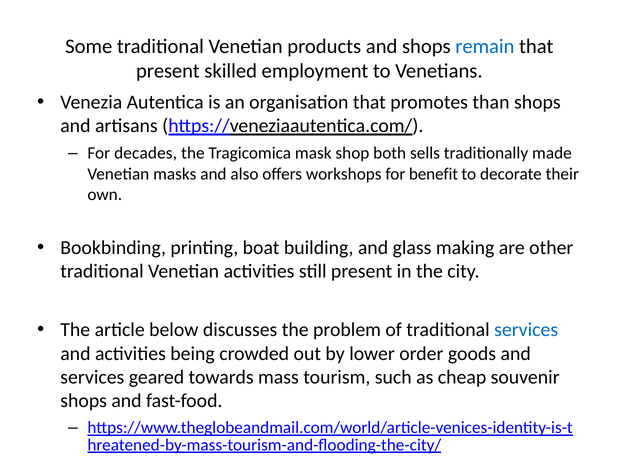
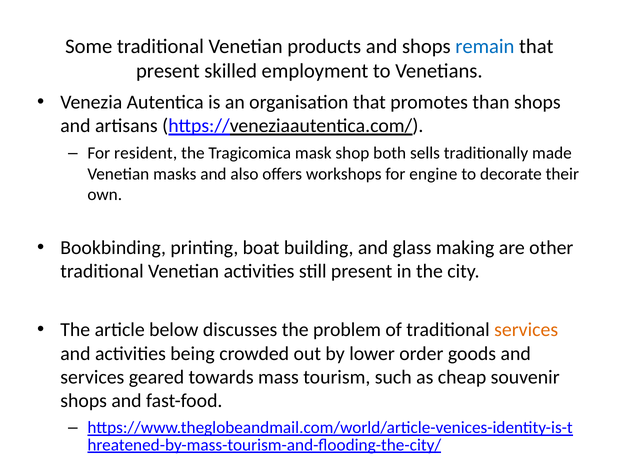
decades: decades -> resident
benefit: benefit -> engine
services at (526, 330) colour: blue -> orange
